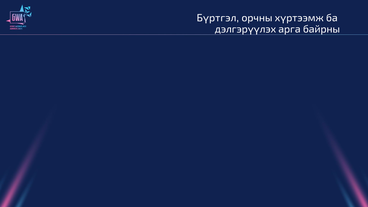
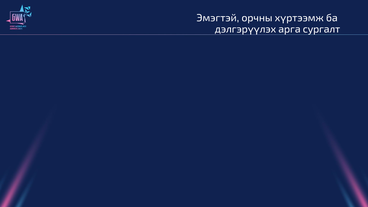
Бүртгэл: Бүртгэл -> Эмэгтэй
байрны: байрны -> сургалт
